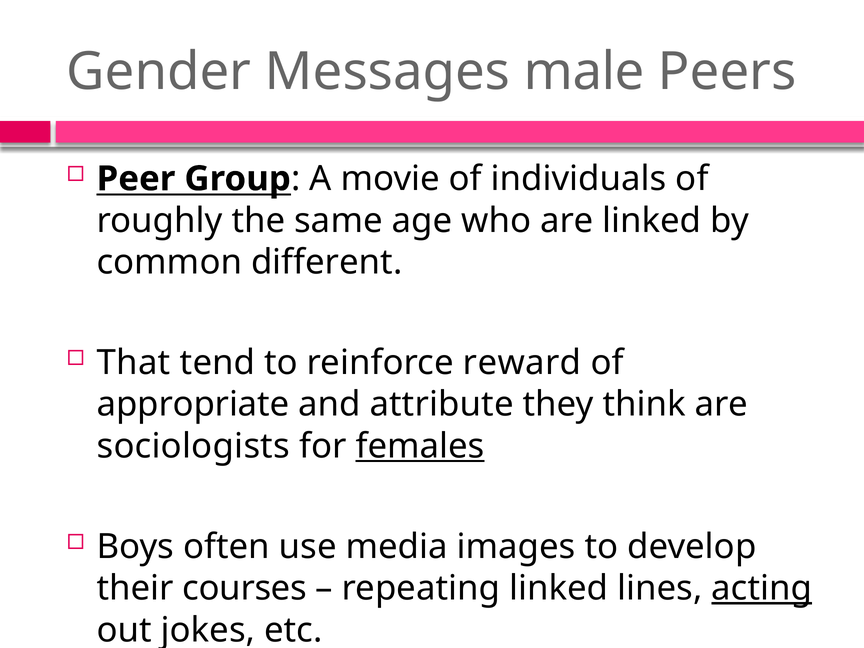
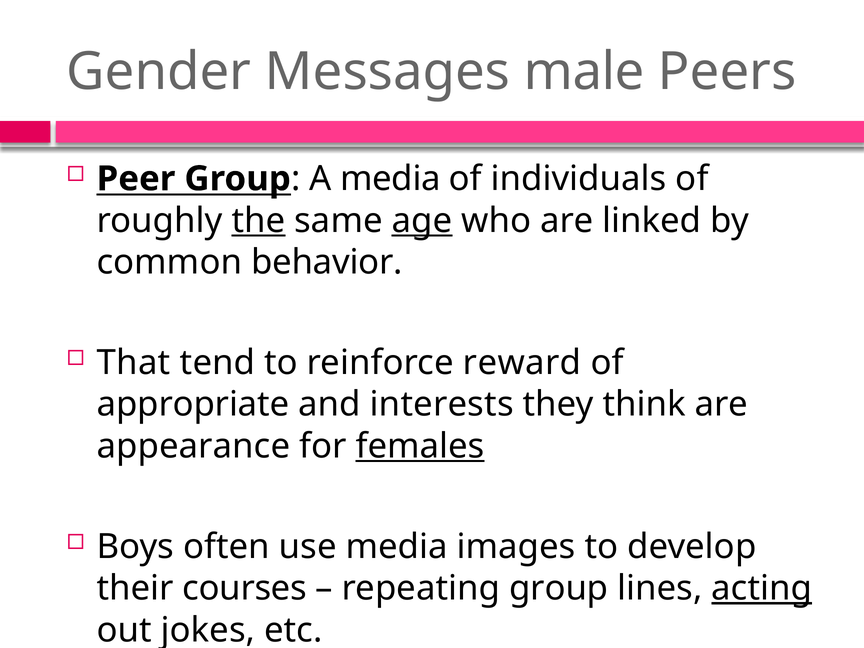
A movie: movie -> media
the underline: none -> present
age underline: none -> present
different: different -> behavior
attribute: attribute -> interests
sociologists: sociologists -> appearance
repeating linked: linked -> group
